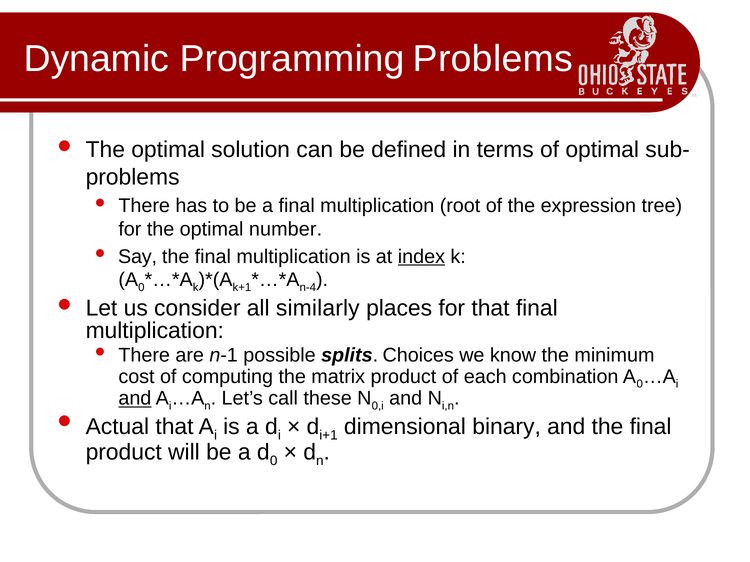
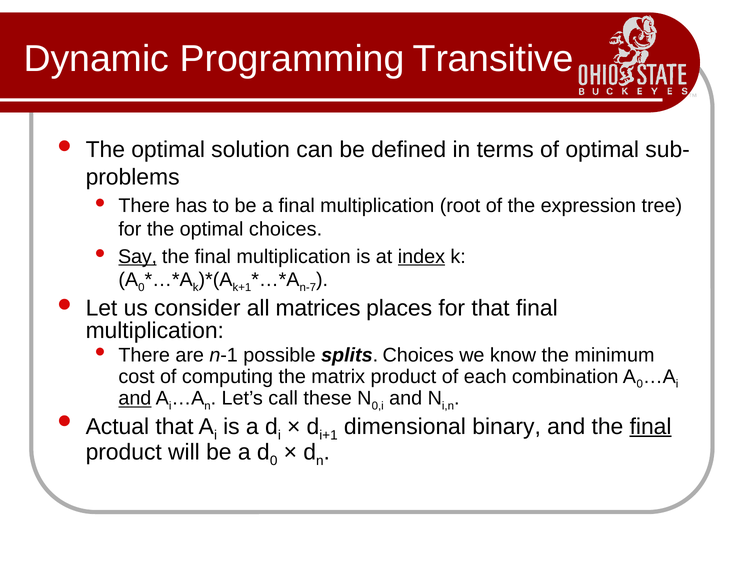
Programming Problems: Problems -> Transitive
optimal number: number -> choices
Say underline: none -> present
n-4: n-4 -> n-7
similarly: similarly -> matrices
final at (651, 427) underline: none -> present
